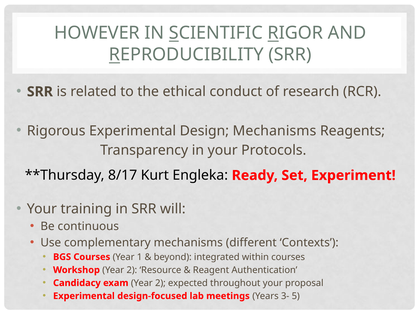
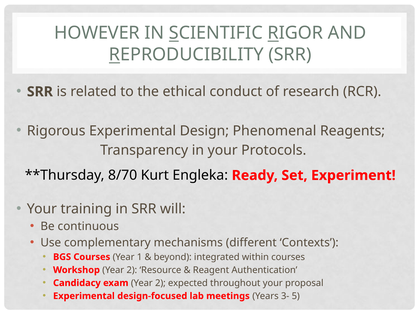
Design Mechanisms: Mechanisms -> Phenomenal
8/17: 8/17 -> 8/70
